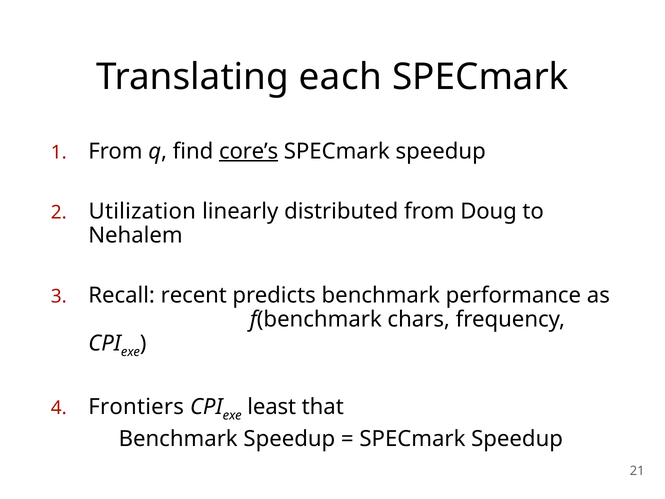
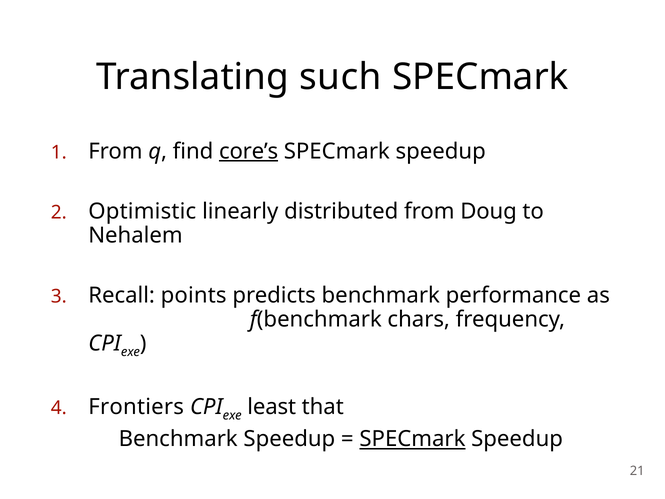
each: each -> such
Utilization: Utilization -> Optimistic
recent: recent -> points
SPECmark at (412, 439) underline: none -> present
